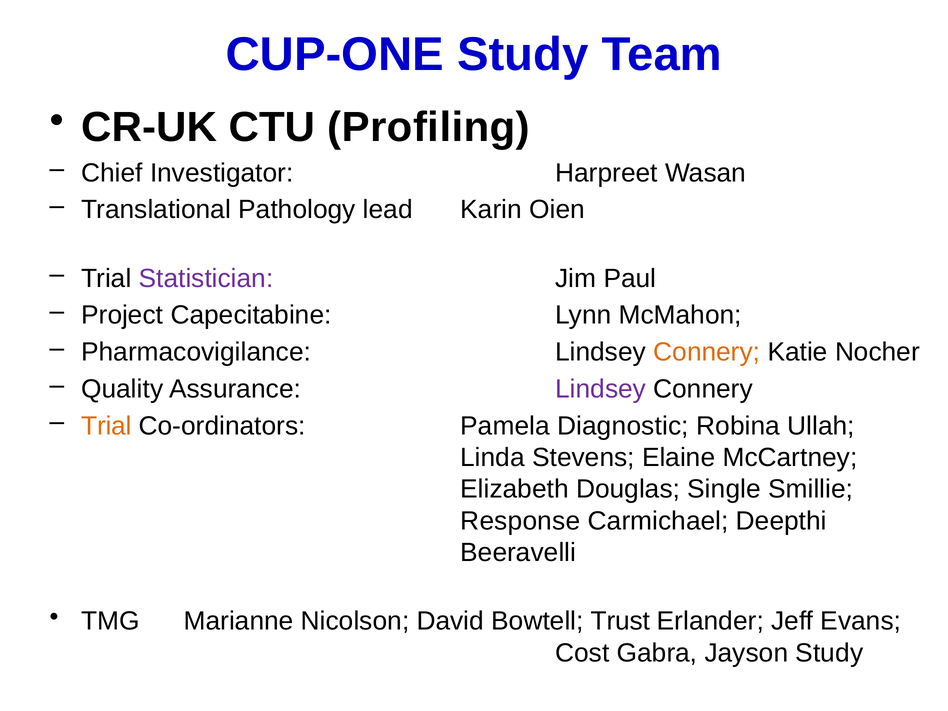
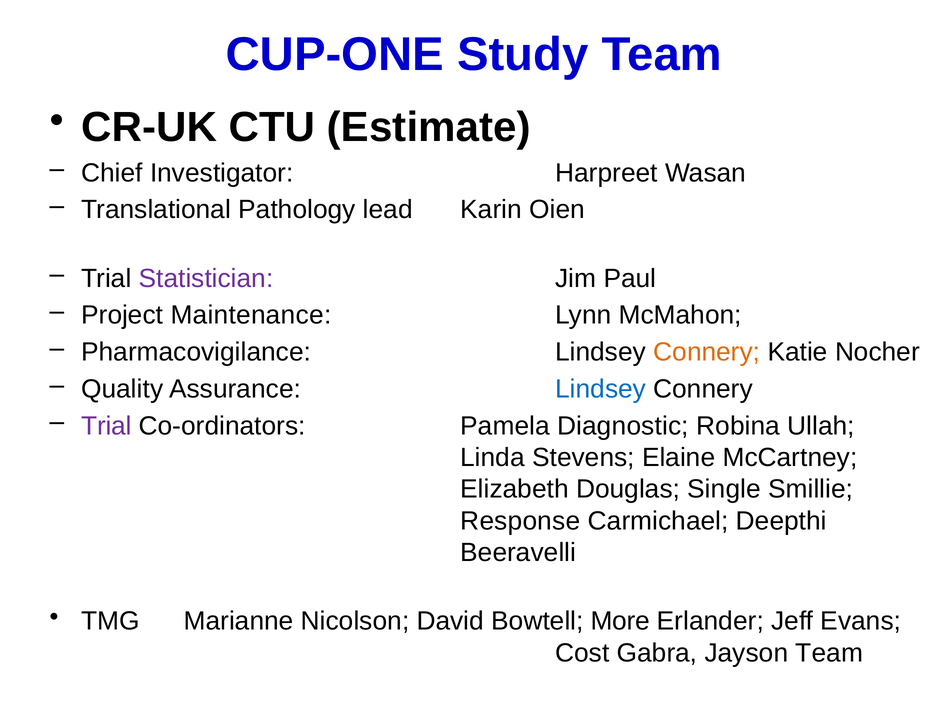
Profiling: Profiling -> Estimate
Capecitabine: Capecitabine -> Maintenance
Lindsey at (601, 389) colour: purple -> blue
Trial at (106, 426) colour: orange -> purple
Trust: Trust -> More
Jayson Study: Study -> Team
